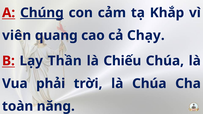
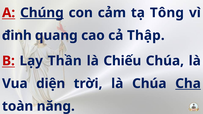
Khắp: Khắp -> Tông
viên: viên -> đinh
Chạy: Chạy -> Thập
phải: phải -> diện
Cha underline: none -> present
